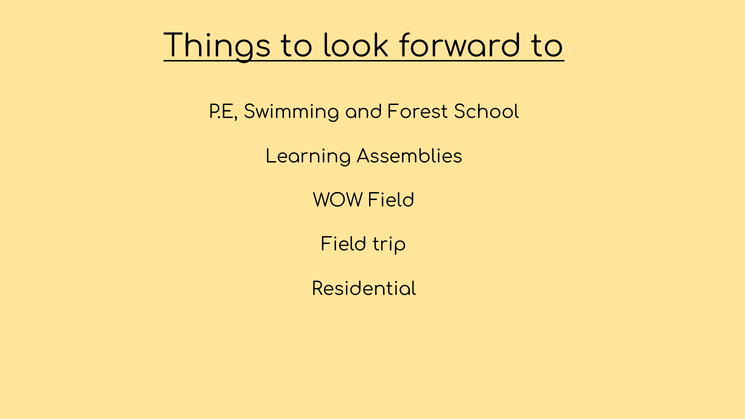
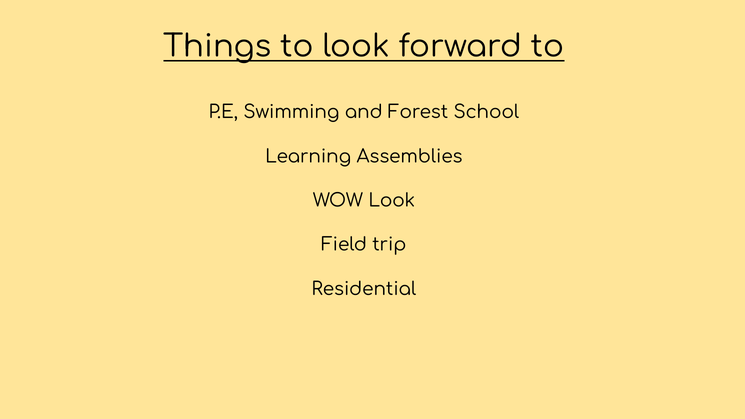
WOW Field: Field -> Look
